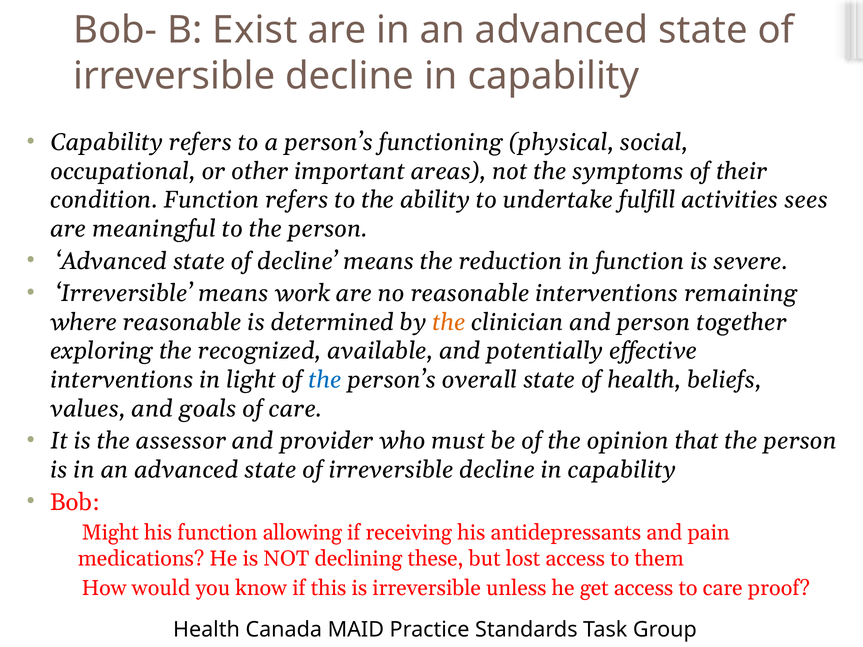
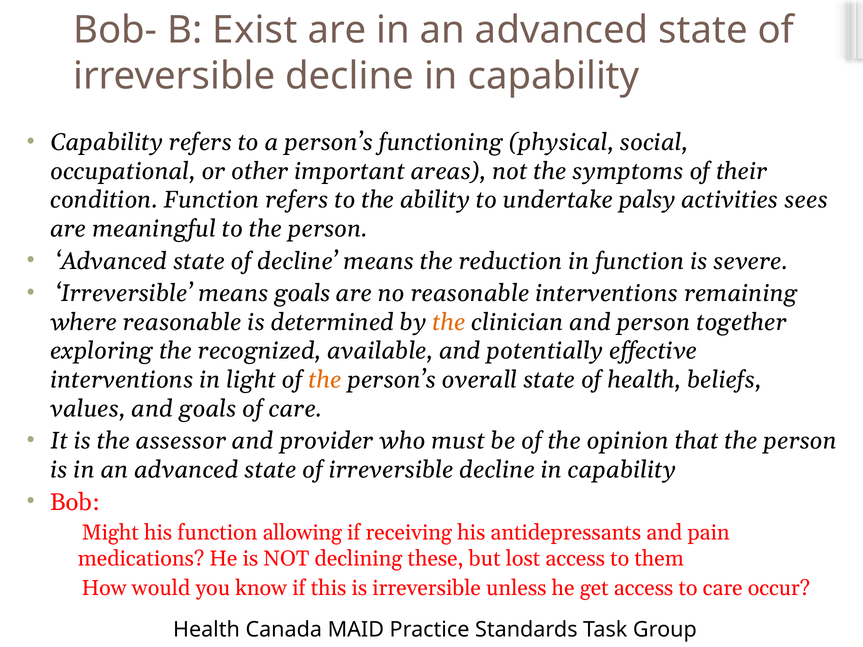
fulfill: fulfill -> palsy
means work: work -> goals
the at (325, 380) colour: blue -> orange
proof: proof -> occur
